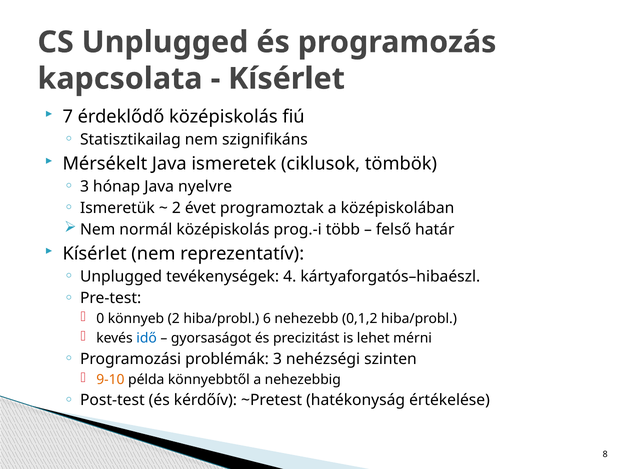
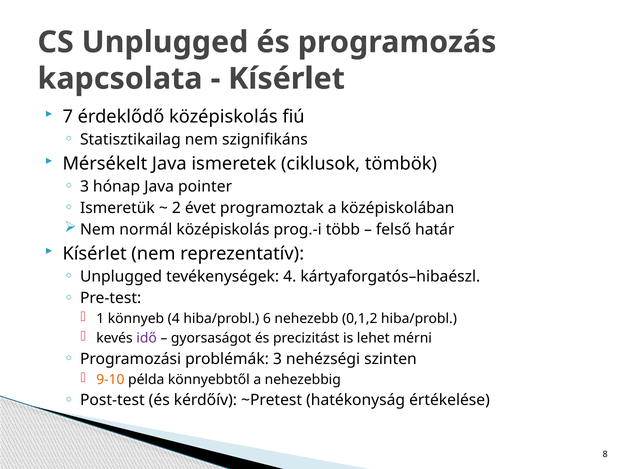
nyelvre: nyelvre -> pointer
0: 0 -> 1
könnyeb 2: 2 -> 4
idő colour: blue -> purple
